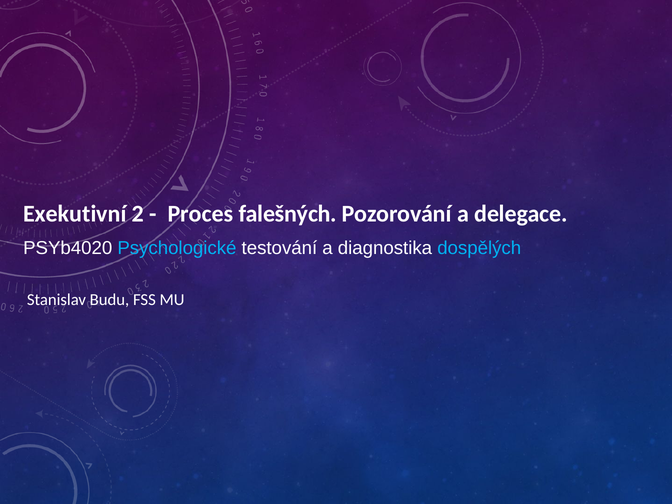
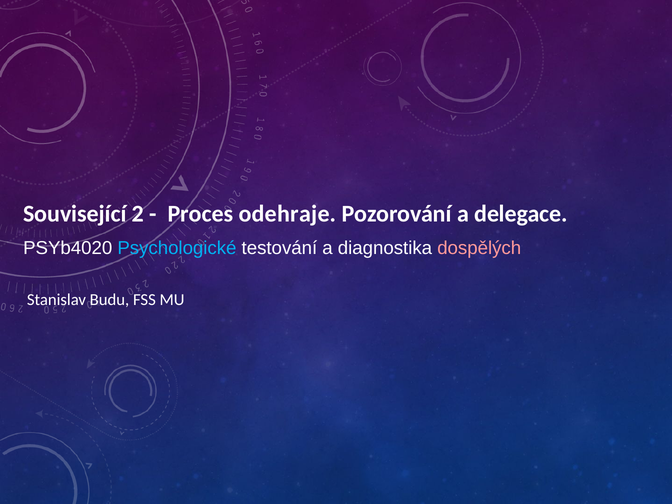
Exekutivní: Exekutivní -> Související
falešných: falešných -> odehraje
dospělých colour: light blue -> pink
